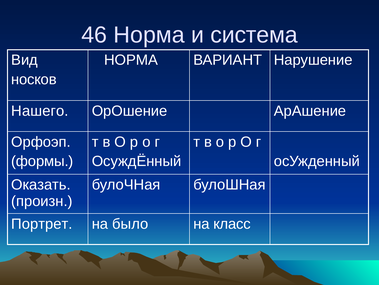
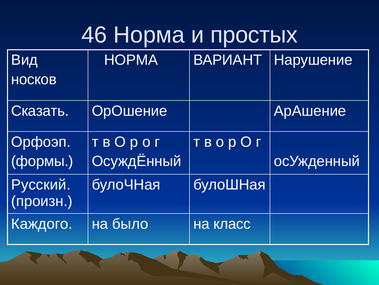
система: система -> простых
Нашего: Нашего -> Сказать
Оказать: Оказать -> Русский
Портрет: Портрет -> Каждого
